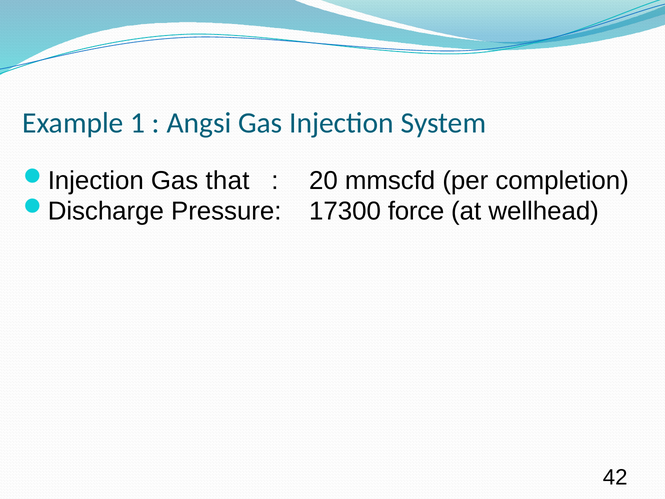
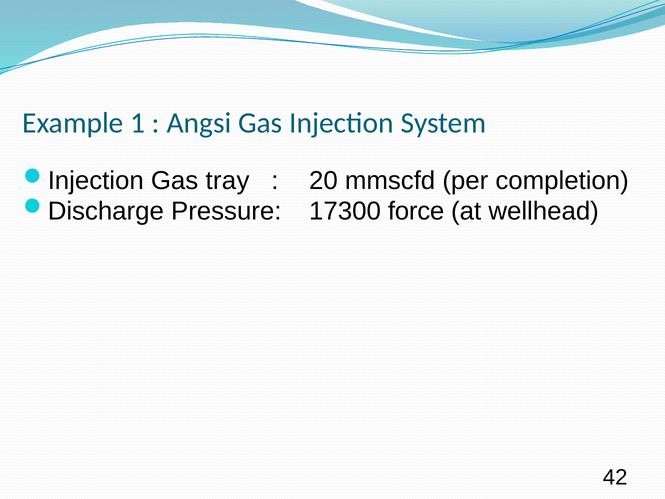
that: that -> tray
